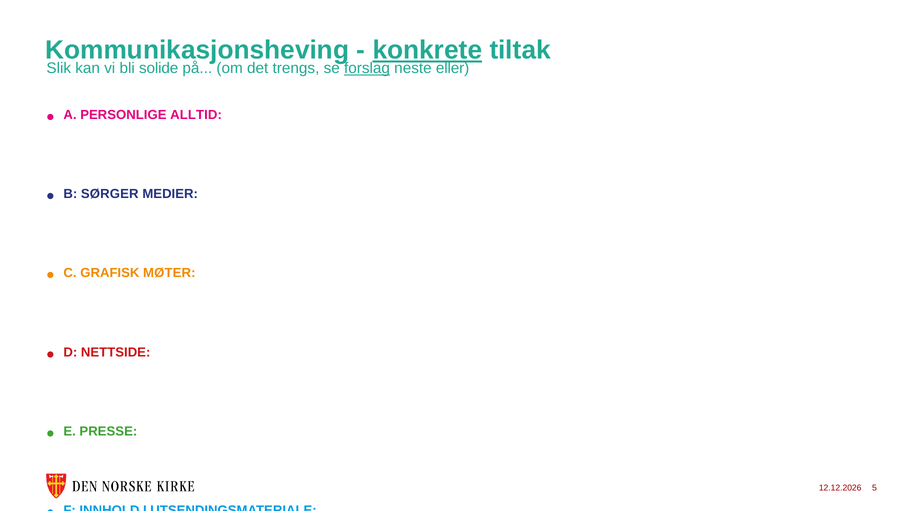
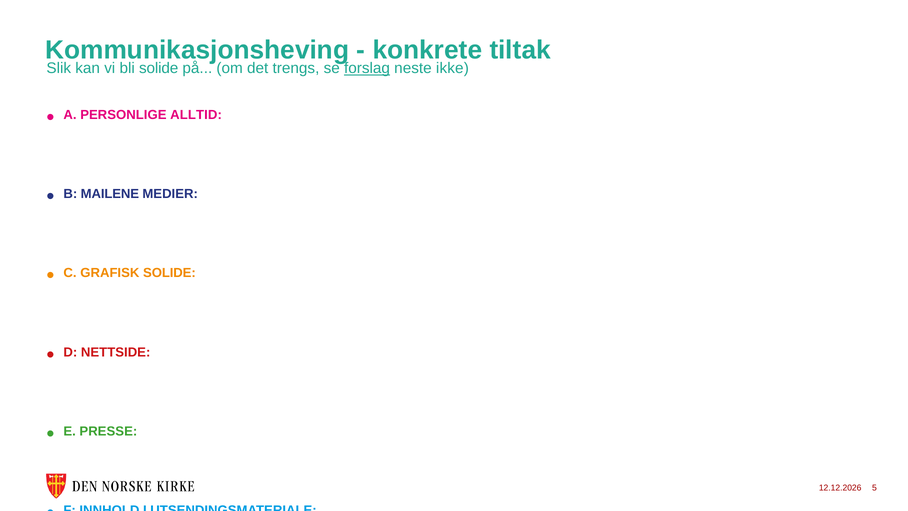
konkrete underline: present -> none
eller: eller -> ikke
SØRGER: SØRGER -> MAILENE
GRAFISK MØTER: MØTER -> SOLIDE
